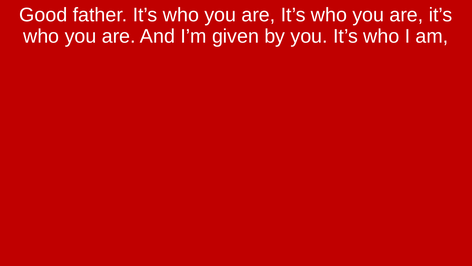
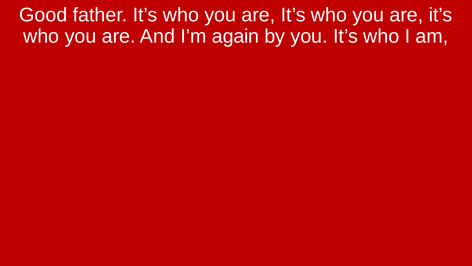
given: given -> again
